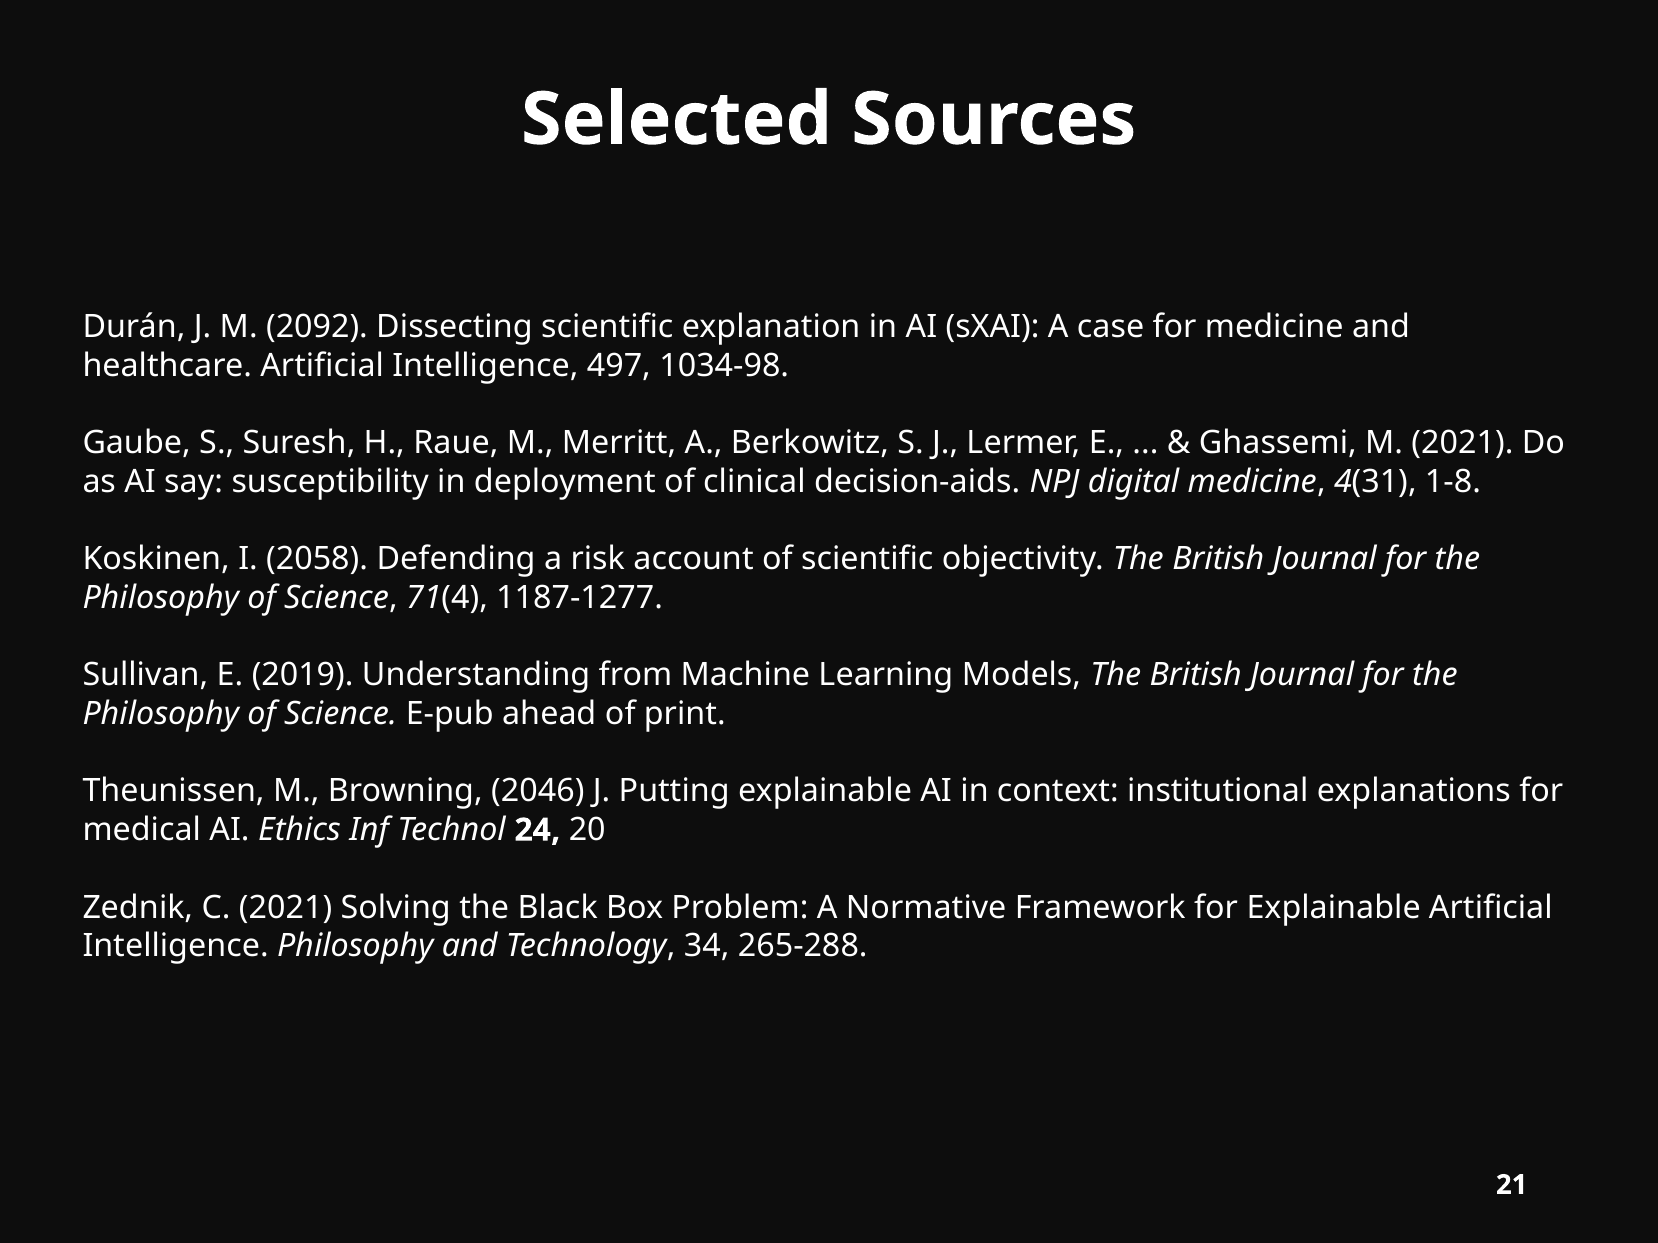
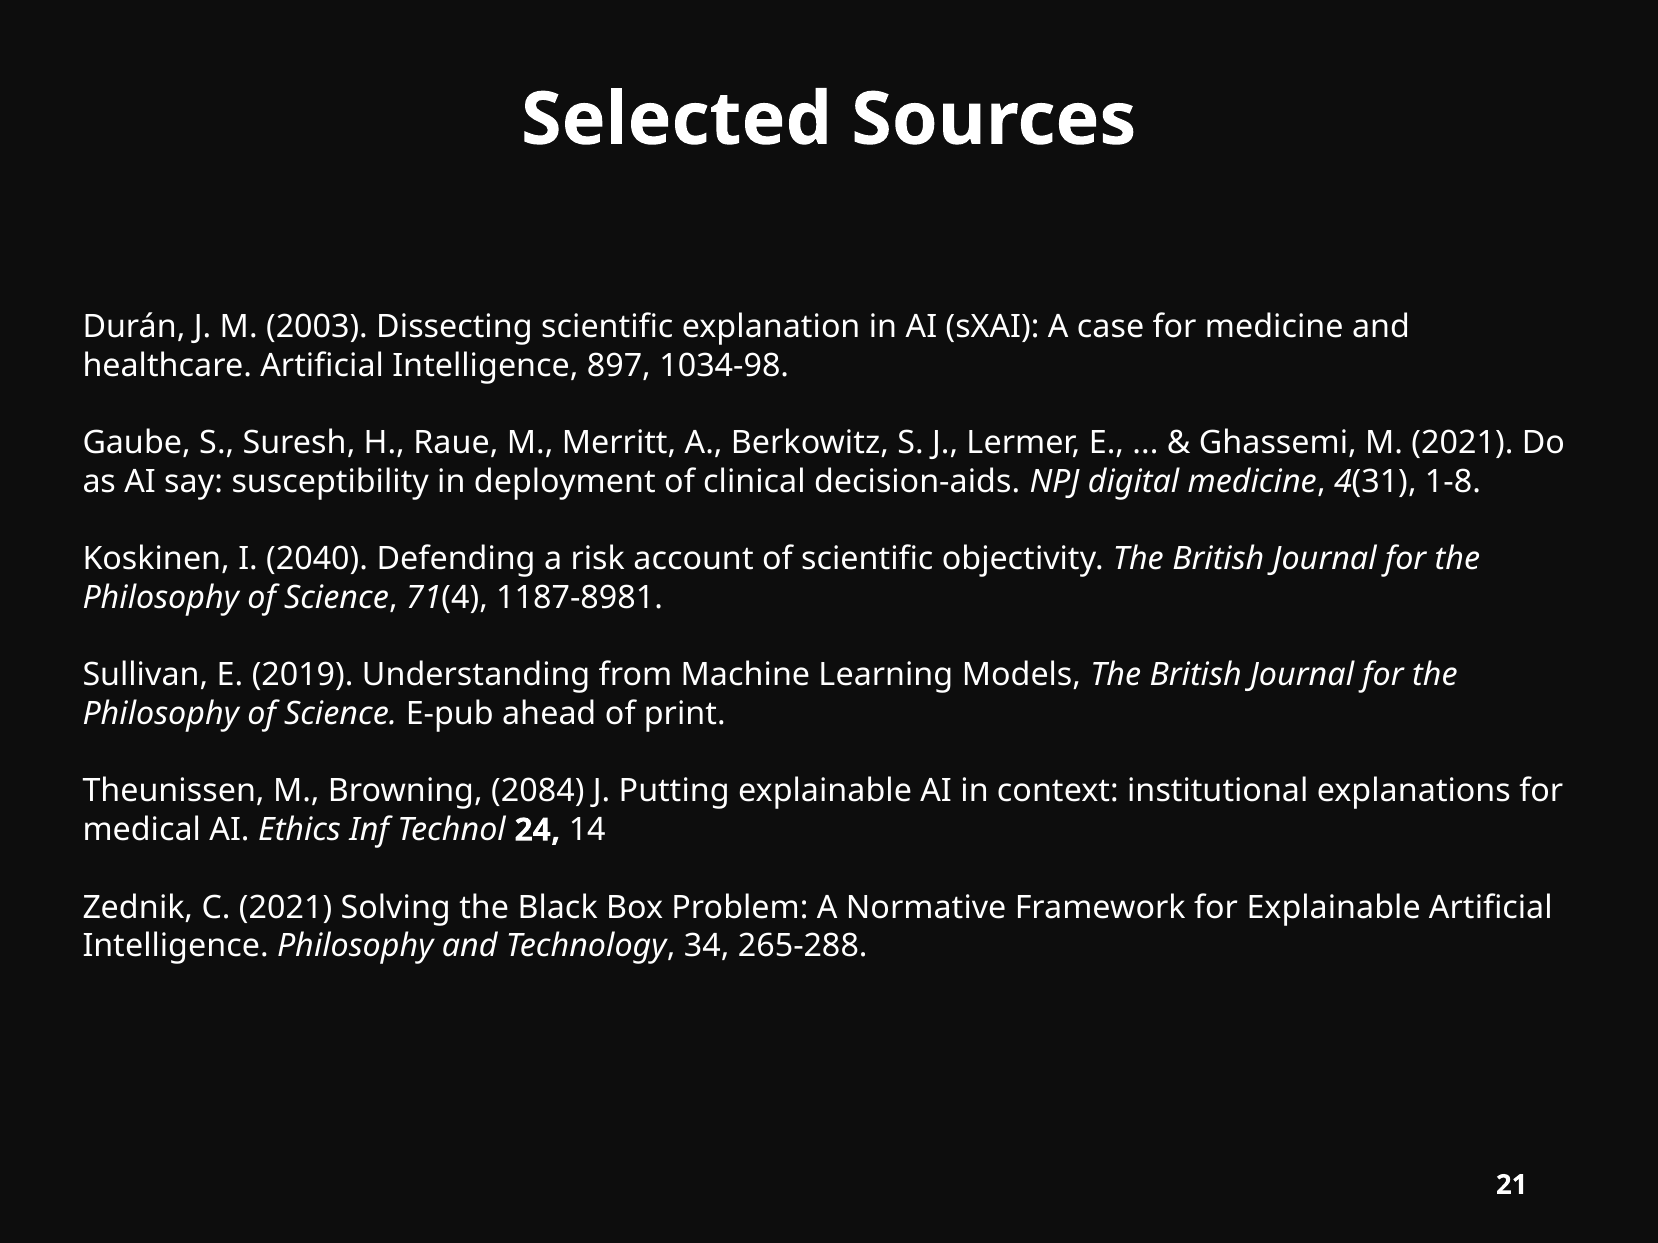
2092: 2092 -> 2003
497: 497 -> 897
2058: 2058 -> 2040
1187-1277: 1187-1277 -> 1187-8981
2046: 2046 -> 2084
20: 20 -> 14
